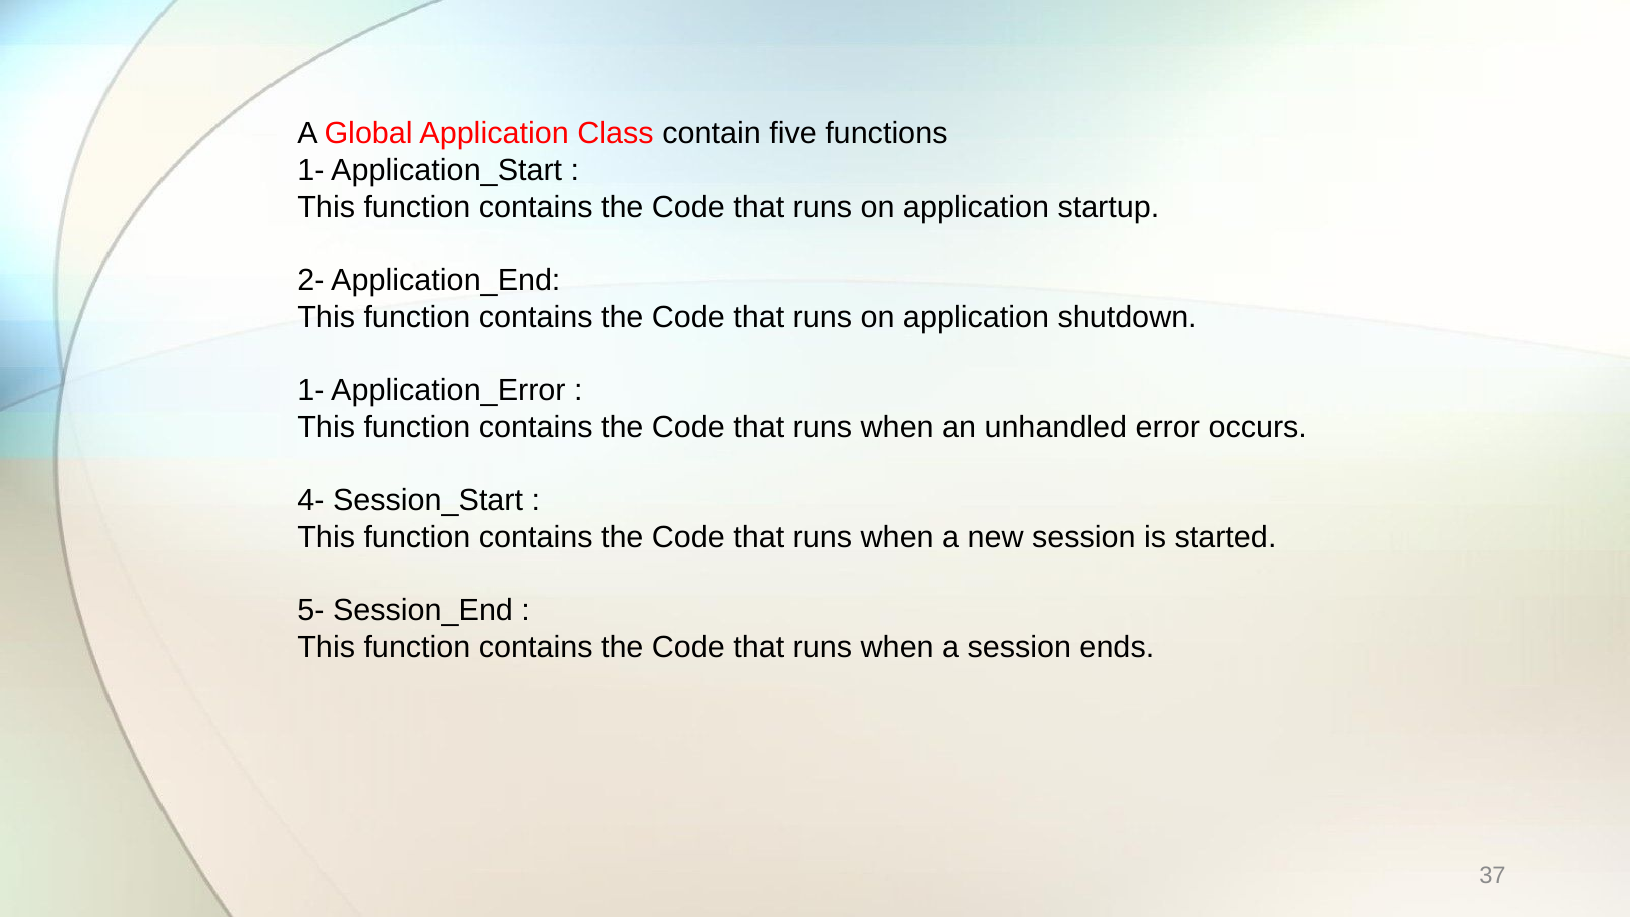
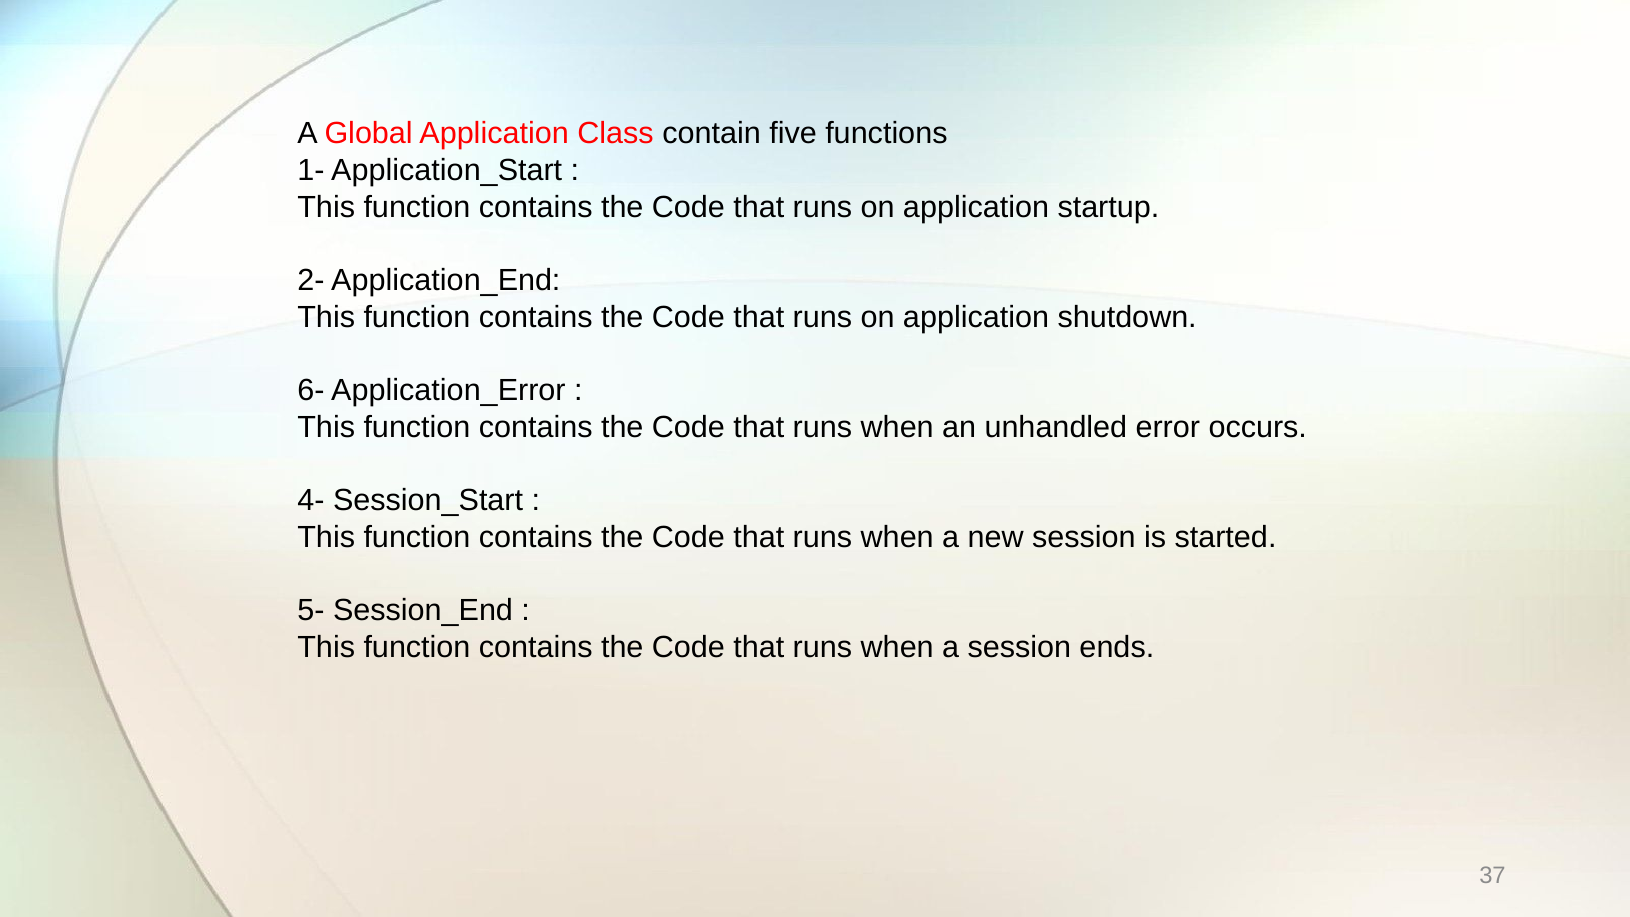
1- at (311, 390): 1- -> 6-
